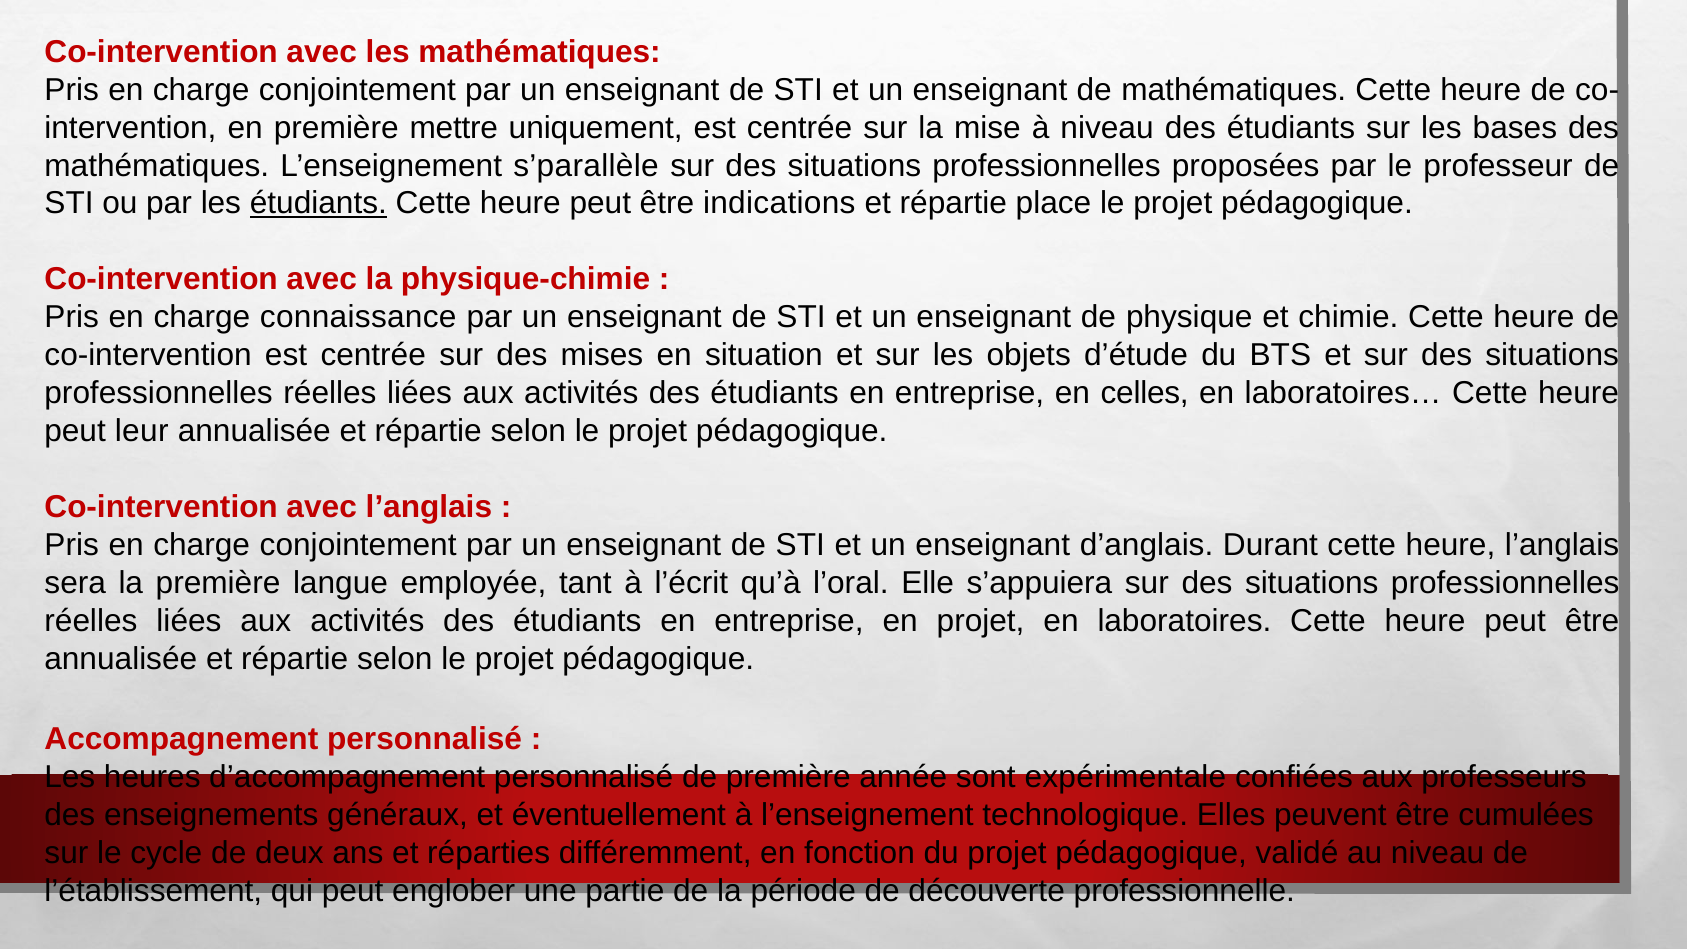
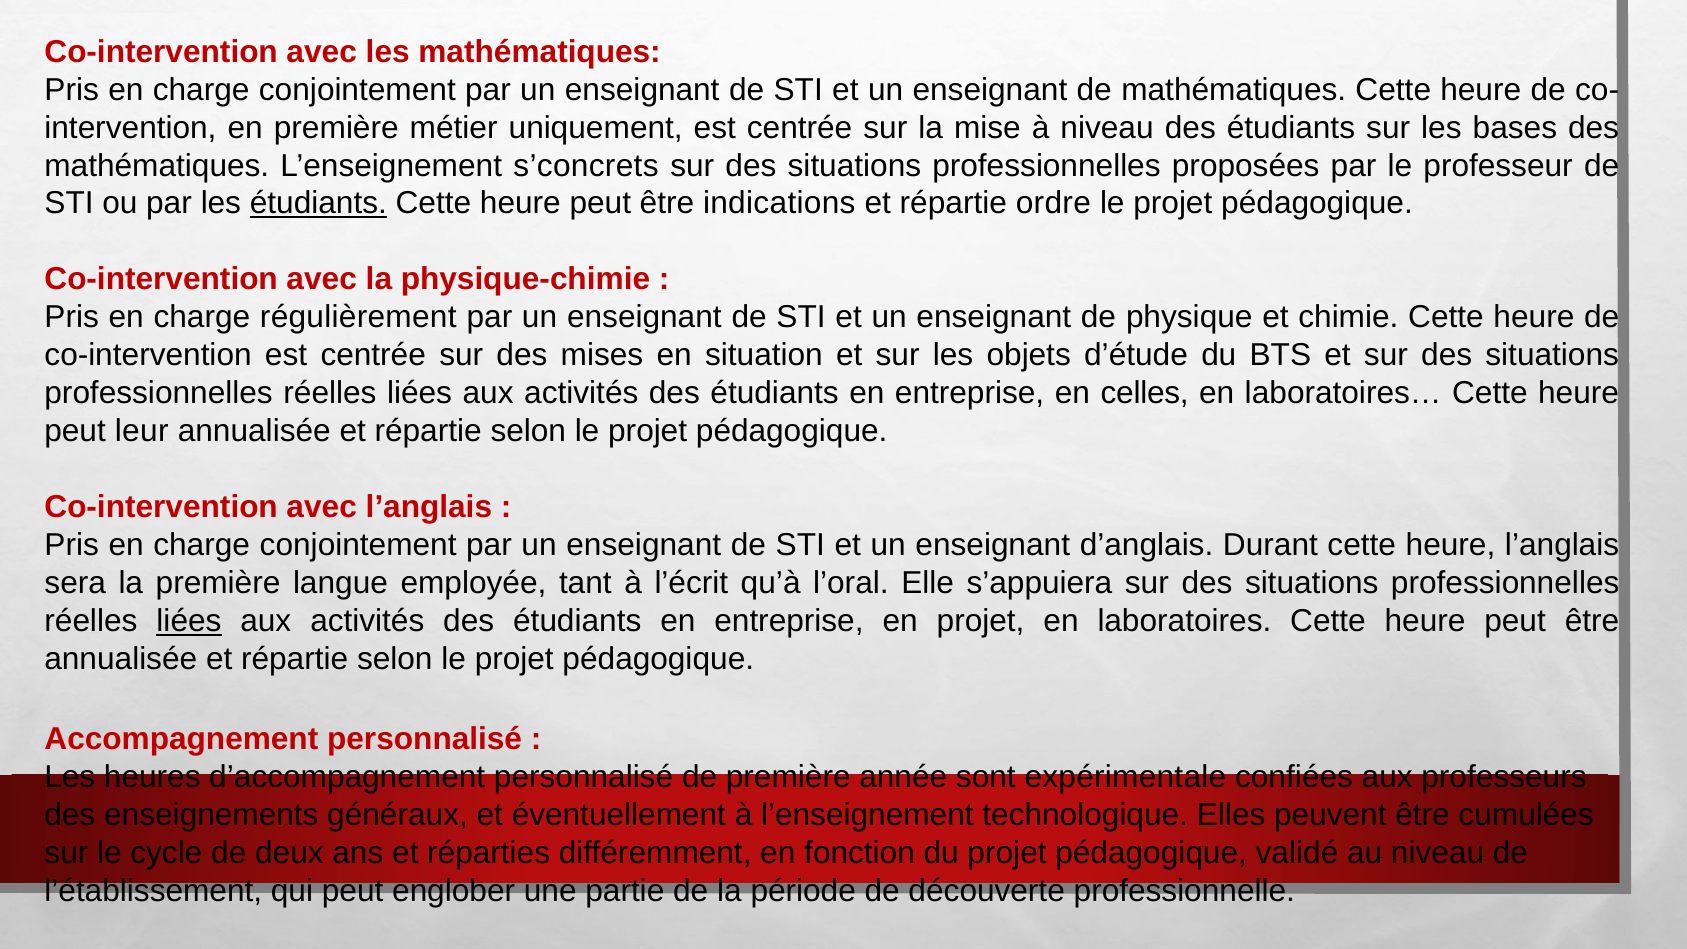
mettre: mettre -> métier
s’parallèle: s’parallèle -> s’concrets
place: place -> ordre
connaissance: connaissance -> régulièrement
liées at (189, 621) underline: none -> present
